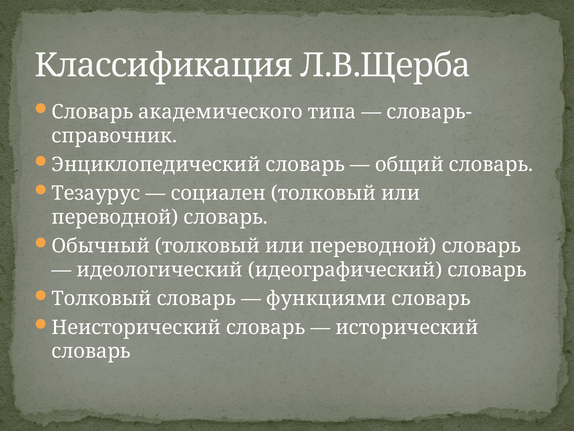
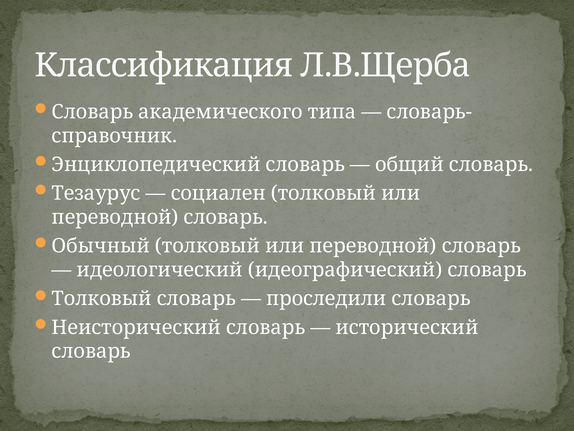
функциями: функциями -> проследили
